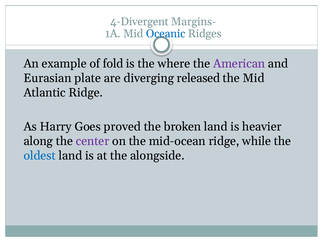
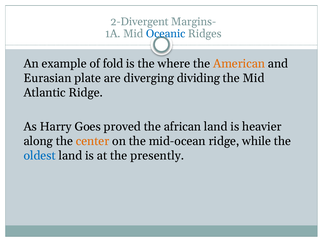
4-Divergent: 4-Divergent -> 2-Divergent
American colour: purple -> orange
released: released -> dividing
broken: broken -> african
center colour: purple -> orange
alongside: alongside -> presently
